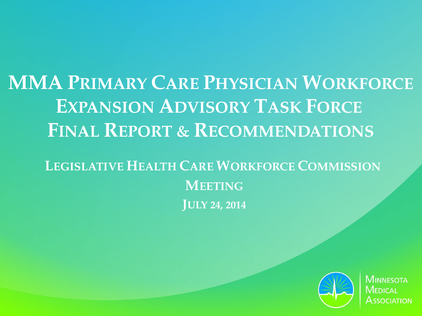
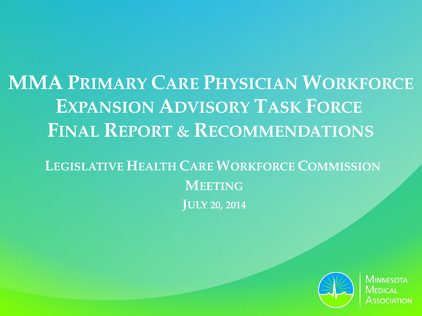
24: 24 -> 20
